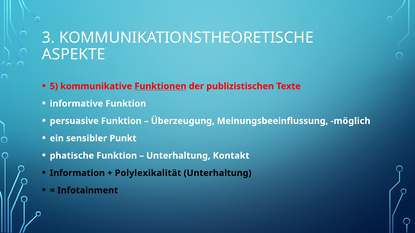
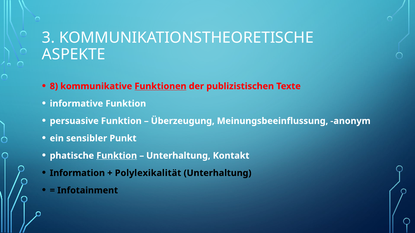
5: 5 -> 8
möglich: möglich -> anonym
Funktion at (117, 156) underline: none -> present
